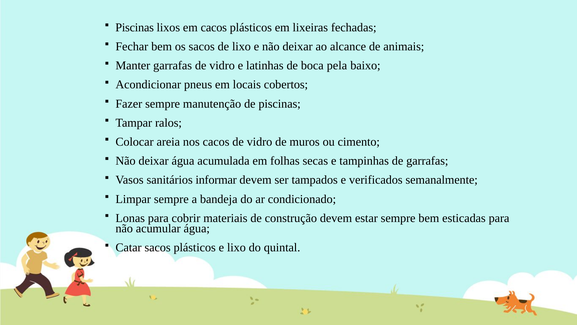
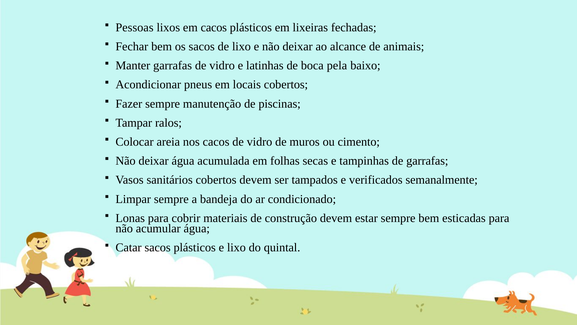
Piscinas at (135, 27): Piscinas -> Pessoas
sanitários informar: informar -> cobertos
